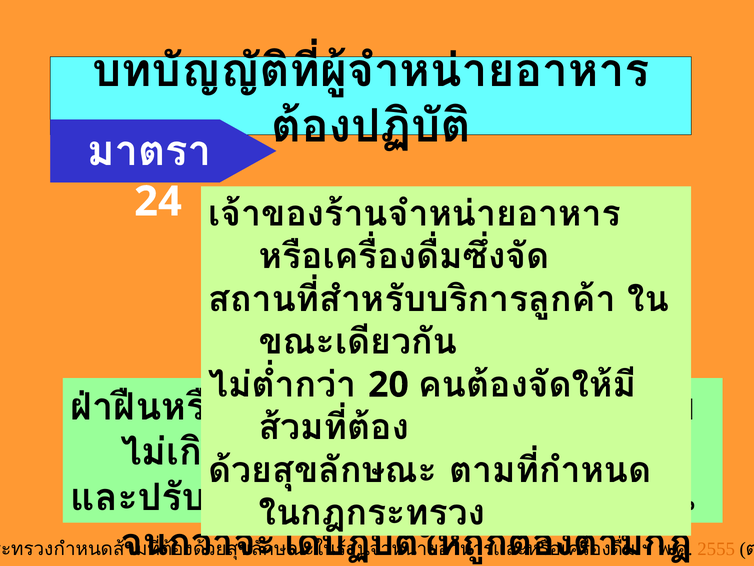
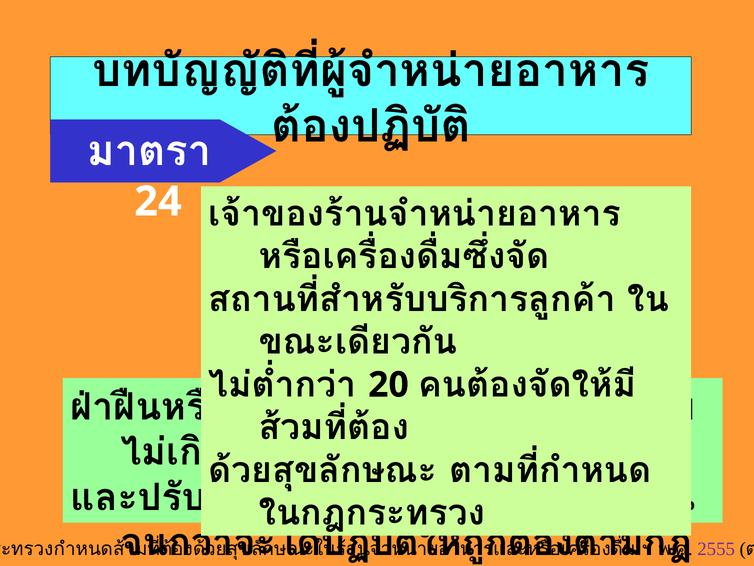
2555 colour: orange -> purple
